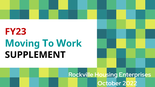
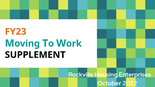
FY23 colour: red -> orange
